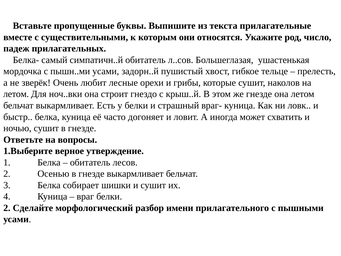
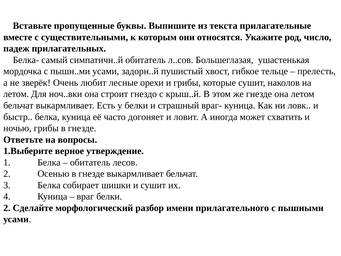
ночью сушит: сушит -> грибы
